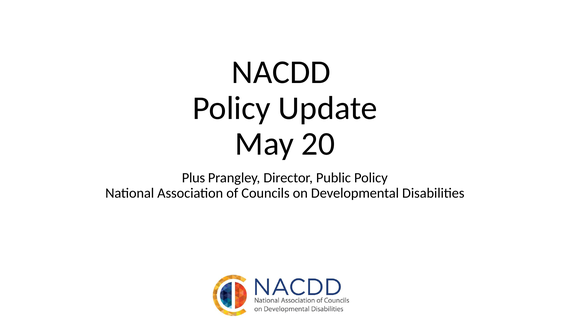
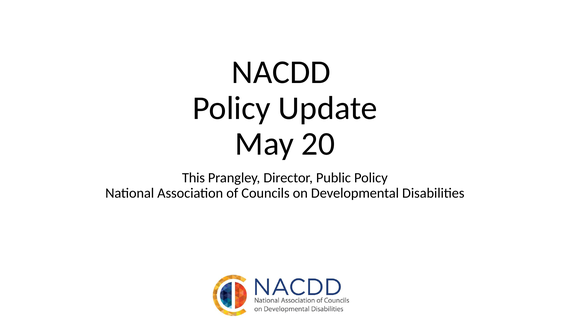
Plus: Plus -> This
